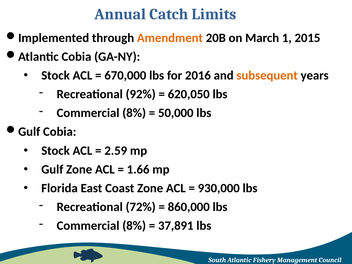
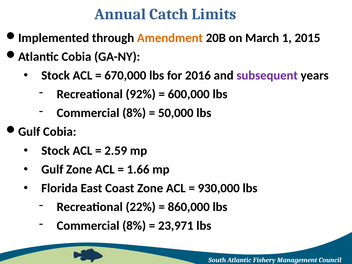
subsequent colour: orange -> purple
620,050: 620,050 -> 600,000
72%: 72% -> 22%
37,891: 37,891 -> 23,971
